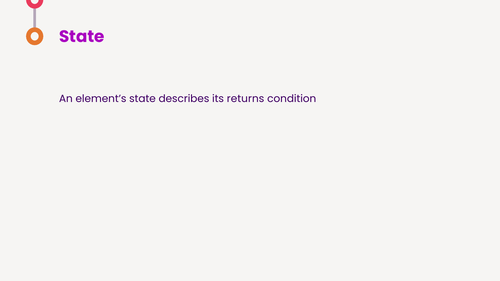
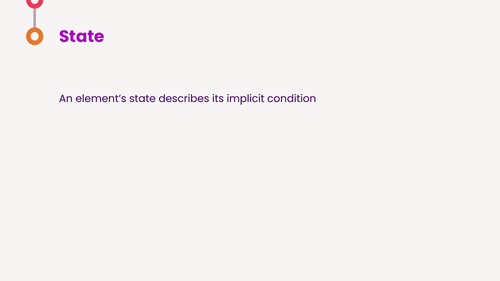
returns: returns -> implicit
